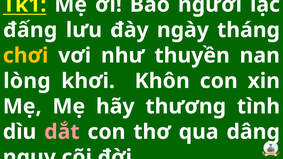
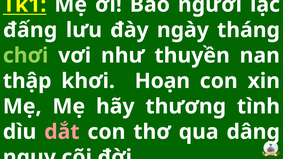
chơi colour: yellow -> light green
lòng: lòng -> thập
Khôn: Khôn -> Hoạn
